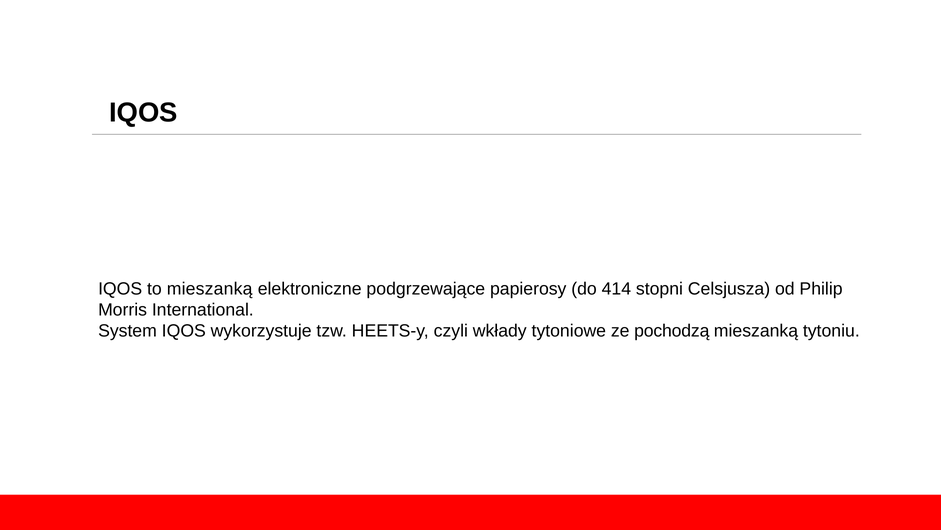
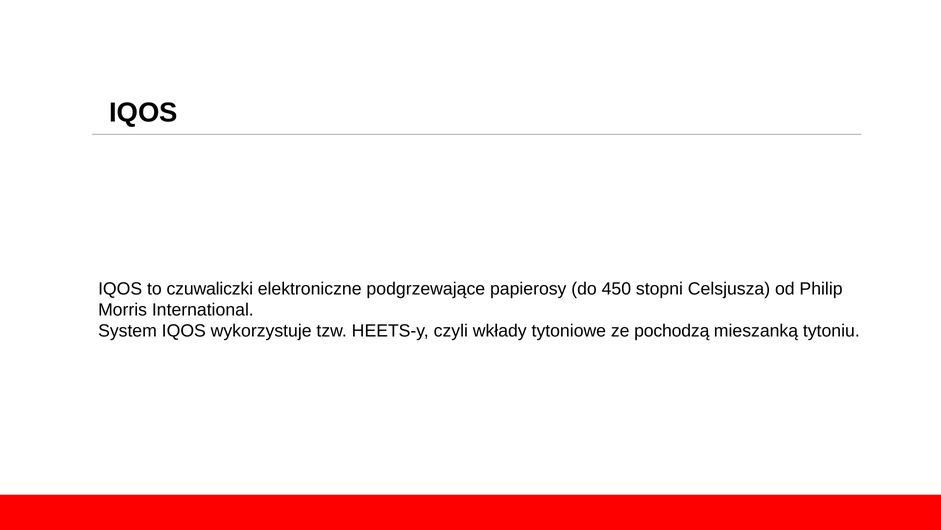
to mieszanką: mieszanką -> czuwaliczki
414: 414 -> 450
